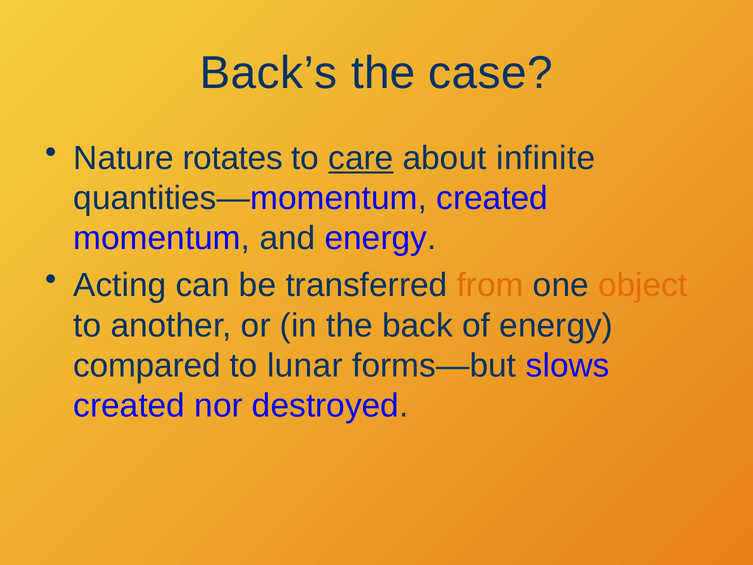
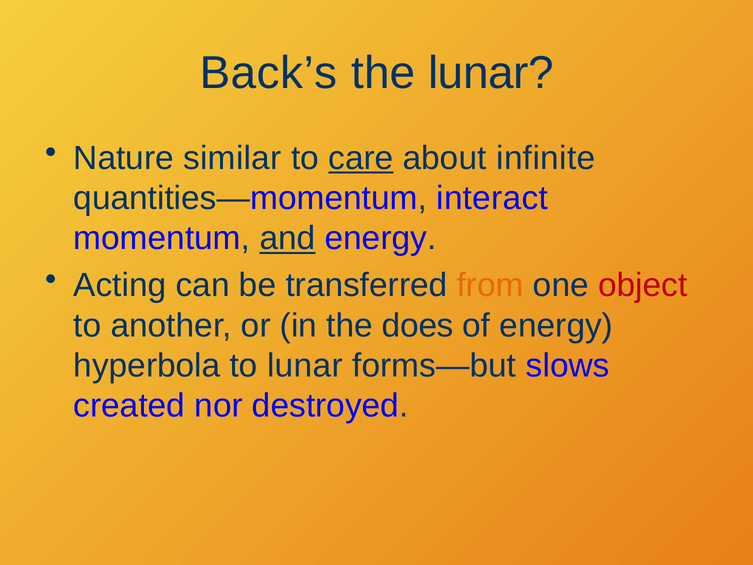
the case: case -> lunar
rotates: rotates -> similar
quantities—momentum created: created -> interact
and underline: none -> present
object colour: orange -> red
back: back -> does
compared: compared -> hyperbola
